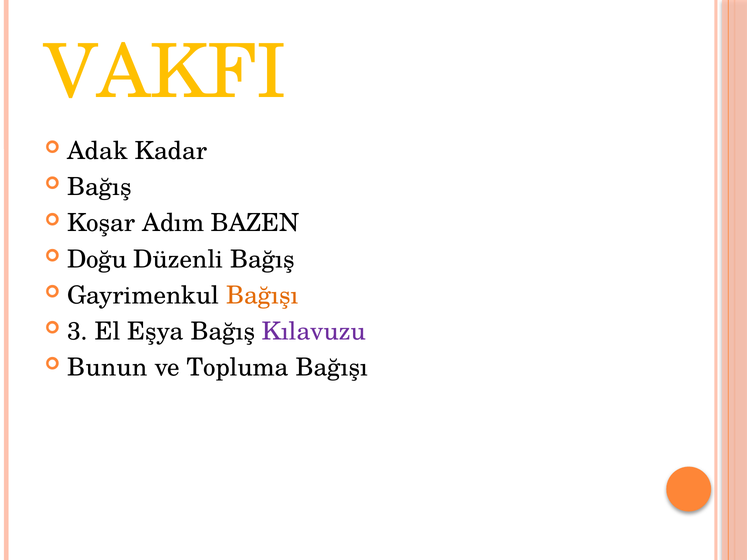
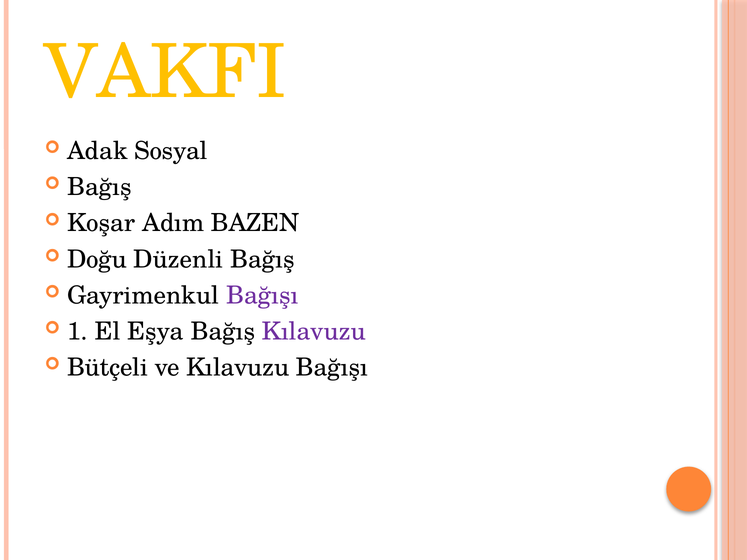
Kadar: Kadar -> Sosyal
Bağışı at (262, 296) colour: orange -> purple
3: 3 -> 1
Bunun: Bunun -> Bütçeli
ve Topluma: Topluma -> Kılavuzu
